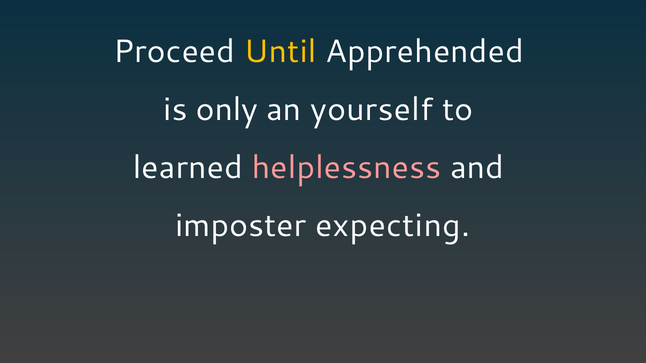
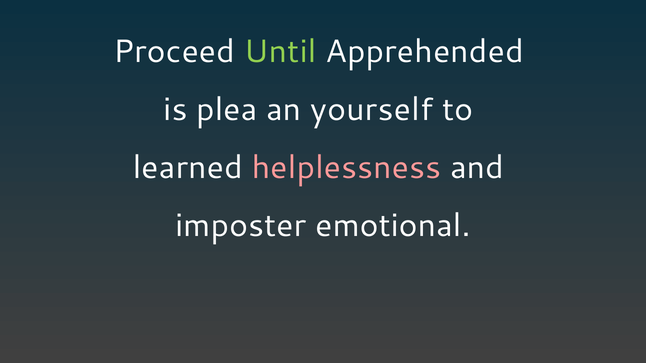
Until colour: yellow -> light green
only: only -> plea
expecting: expecting -> emotional
